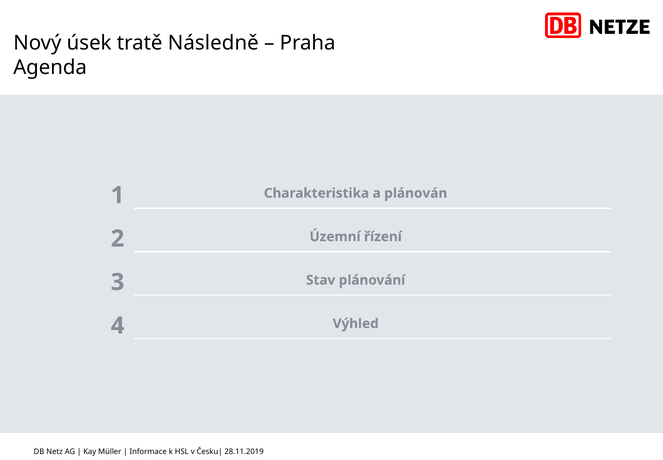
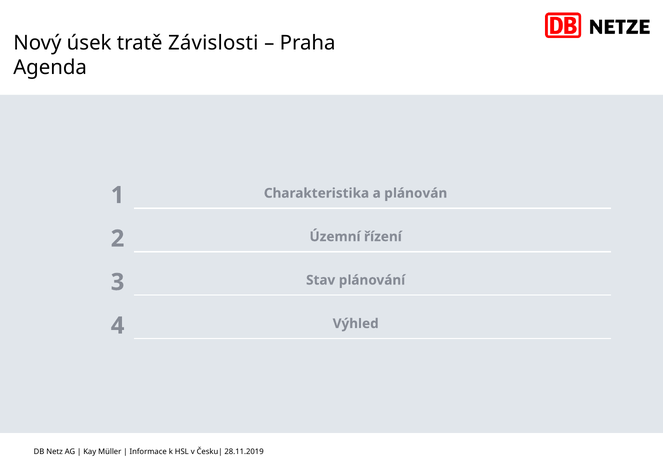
Následně: Následně -> Závislosti
